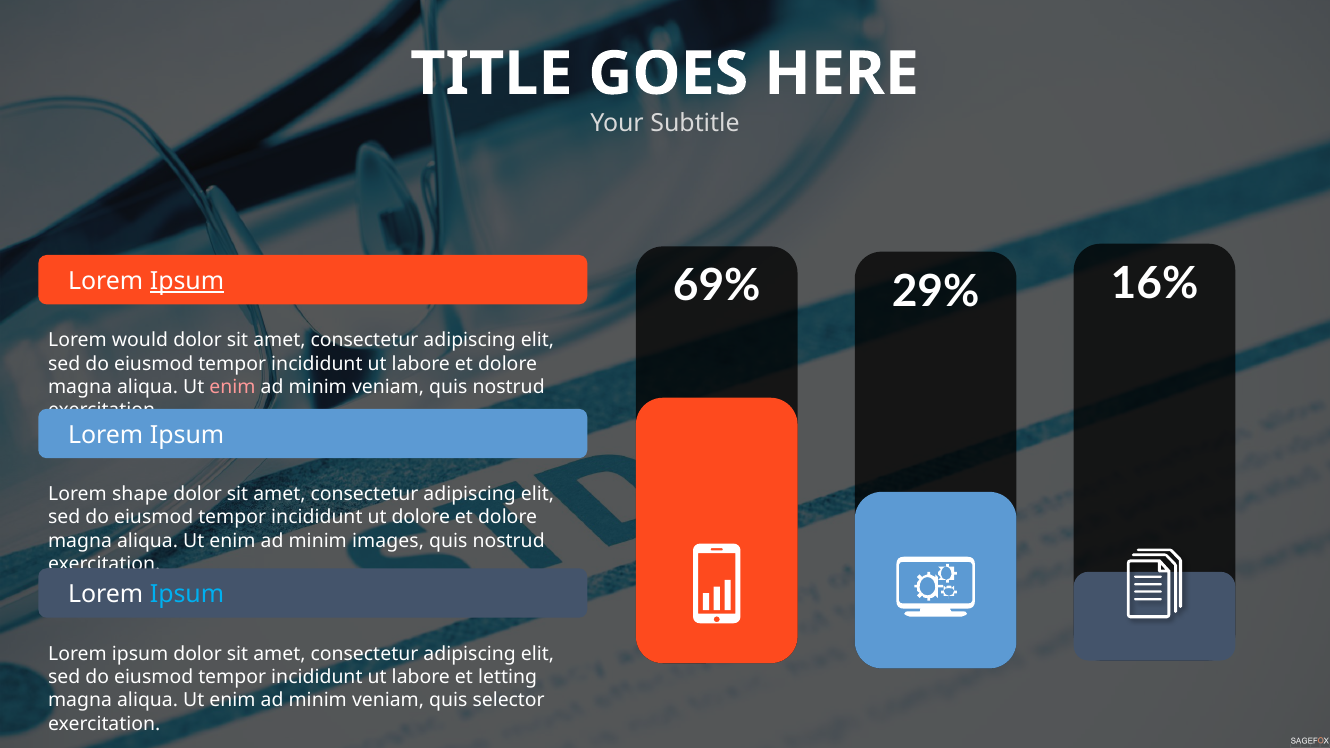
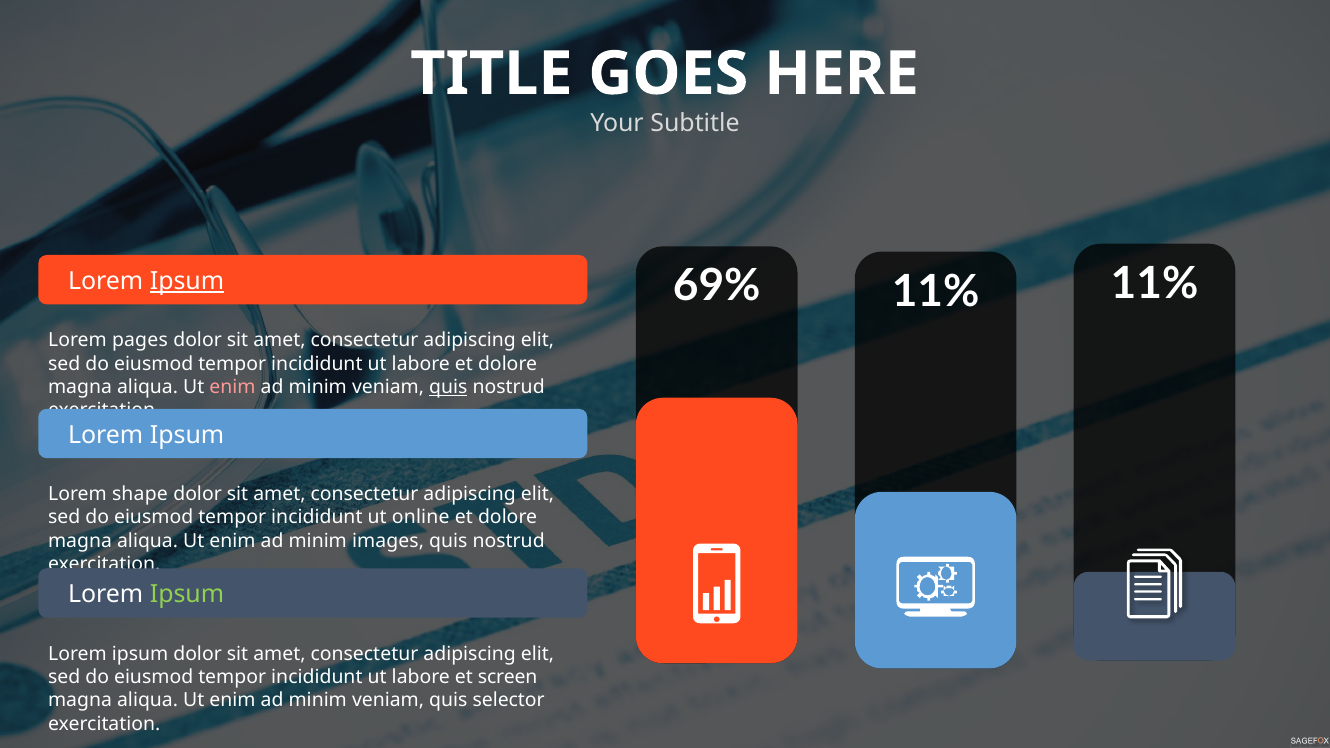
16% at (1154, 284): 16% -> 11%
69% 29%: 29% -> 11%
would: would -> pages
quis at (448, 387) underline: none -> present
ut dolore: dolore -> online
Ipsum at (187, 595) colour: light blue -> light green
letting: letting -> screen
